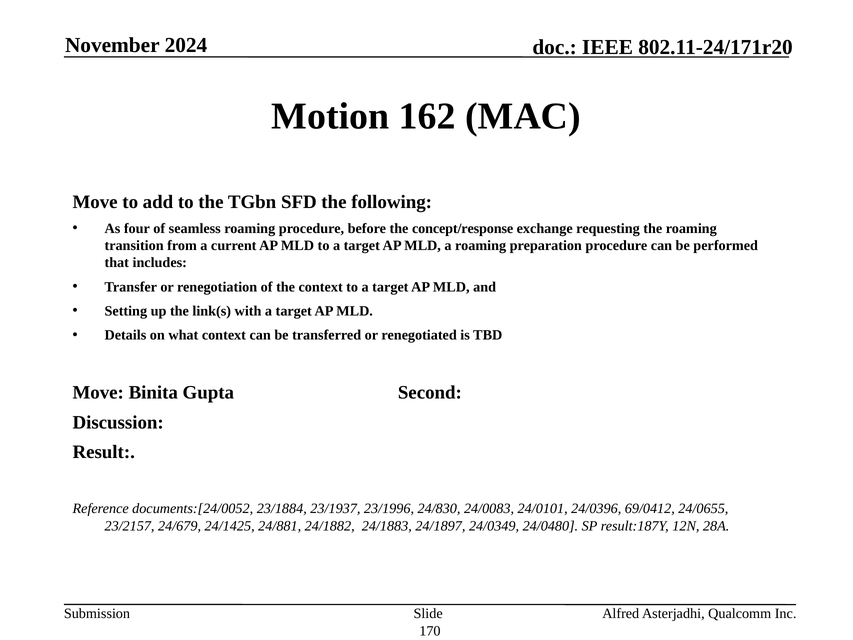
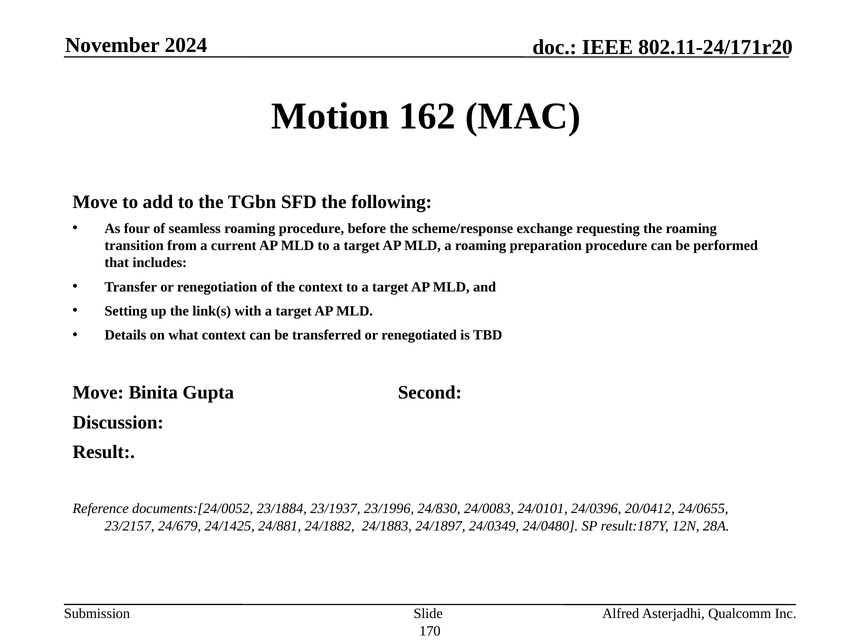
concept/response: concept/response -> scheme/response
69/0412: 69/0412 -> 20/0412
